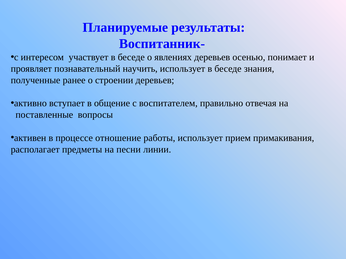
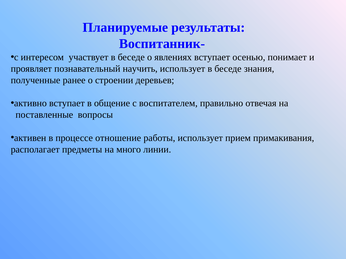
явлениях деревьев: деревьев -> вступает
песни: песни -> много
